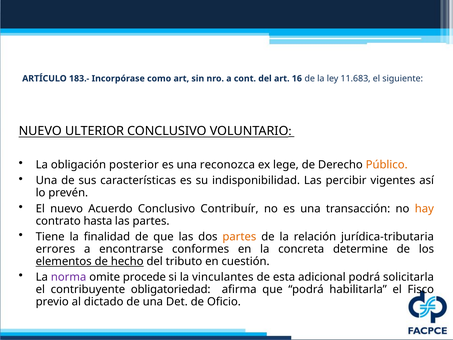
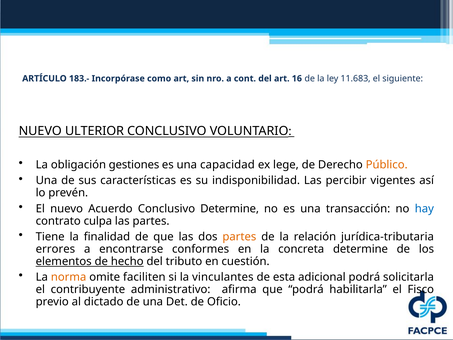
posterior: posterior -> gestiones
reconozca: reconozca -> capacidad
Conclusivo Contribuír: Contribuír -> Determine
hay colour: orange -> blue
hasta: hasta -> culpa
norma colour: purple -> orange
procede: procede -> faciliten
obligatoriedad: obligatoriedad -> administrativo
